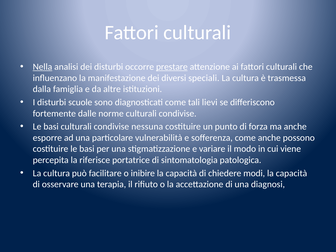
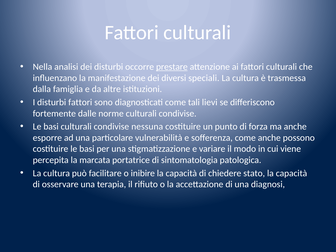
Nella underline: present -> none
disturbi scuole: scuole -> fattori
riferisce: riferisce -> marcata
modi: modi -> stato
